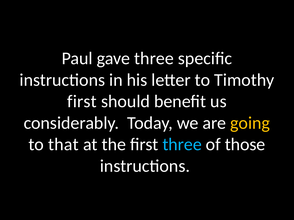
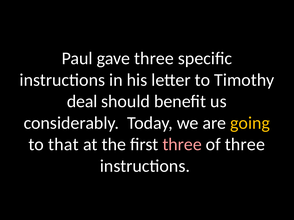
first at (82, 102): first -> deal
three at (182, 145) colour: light blue -> pink
of those: those -> three
